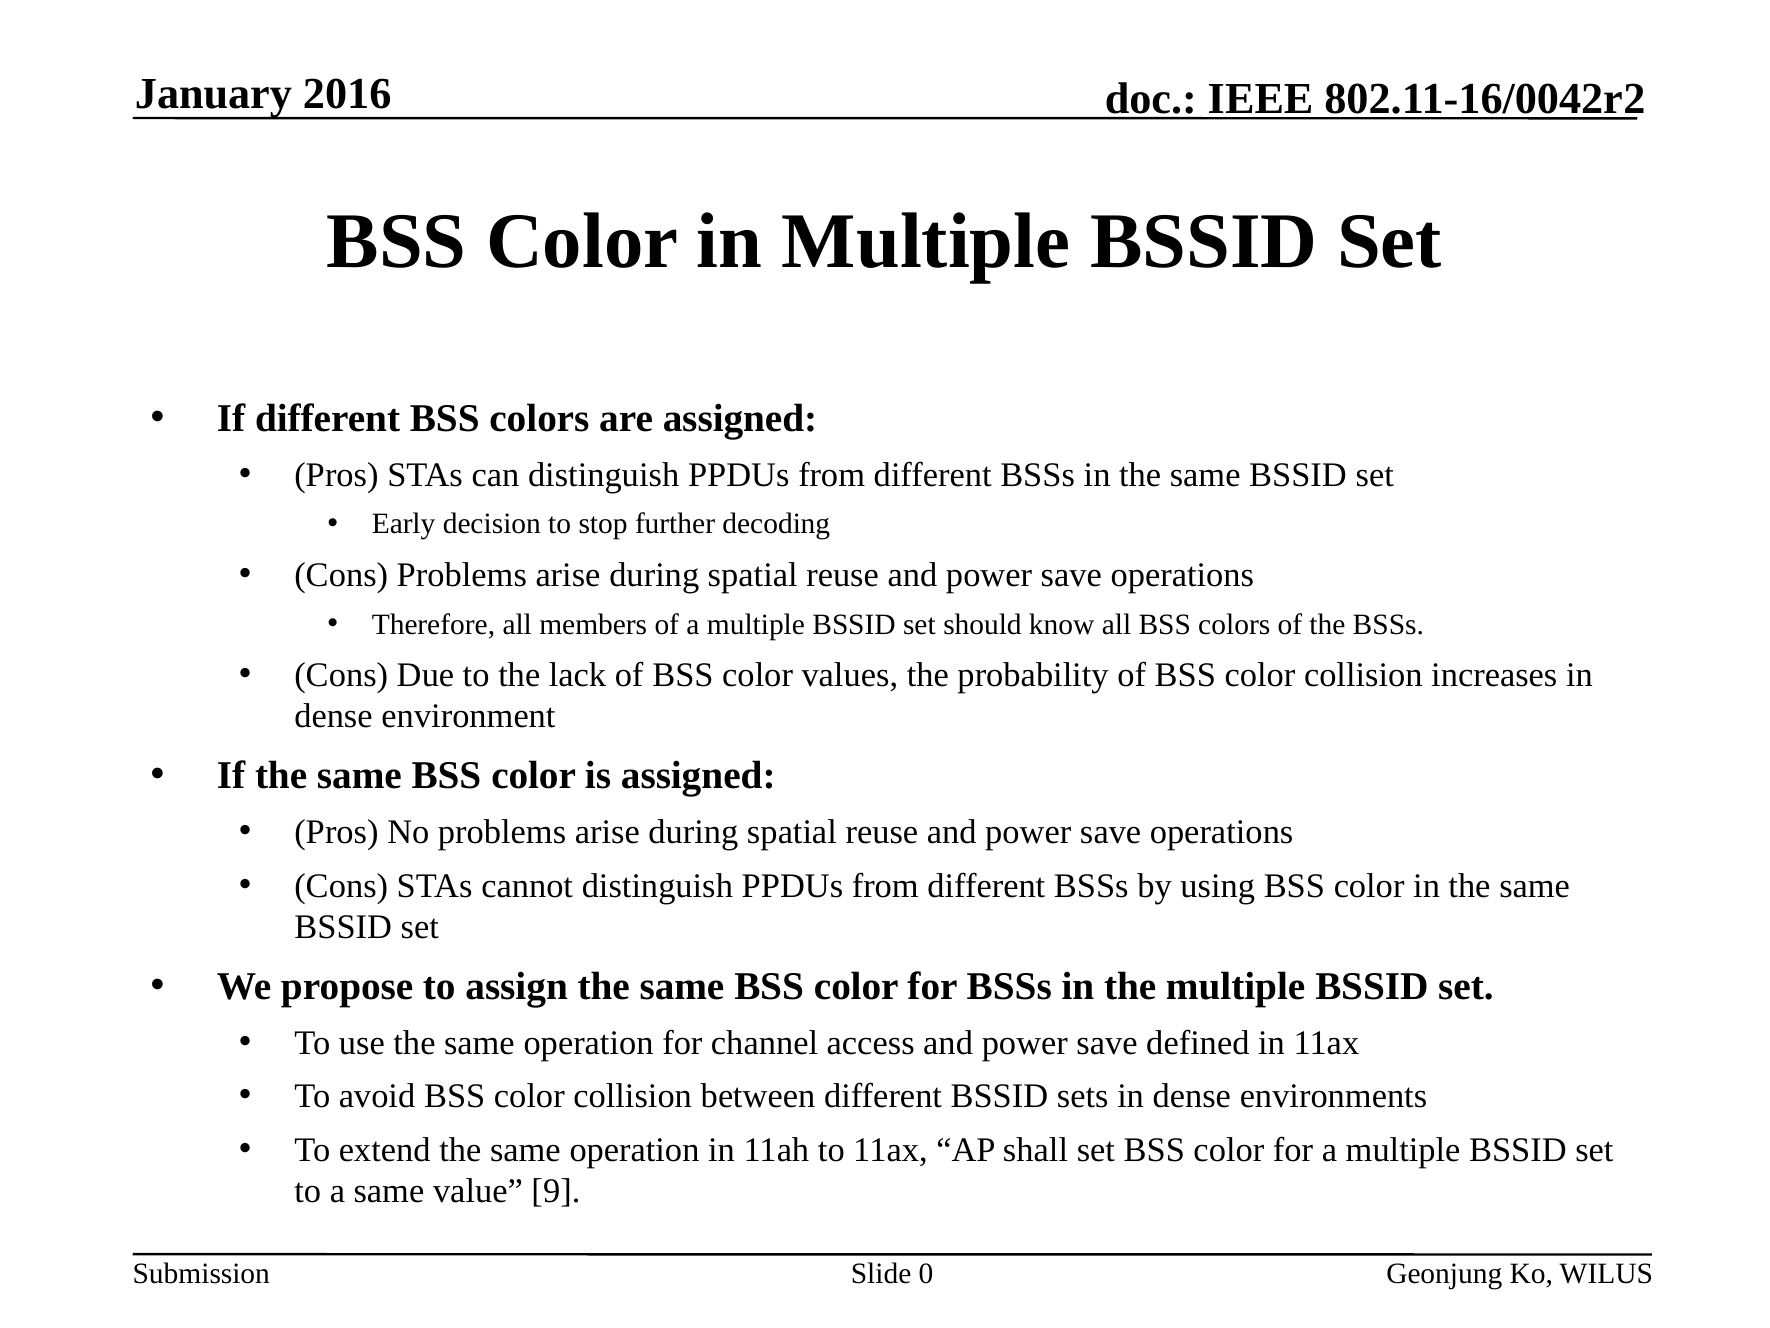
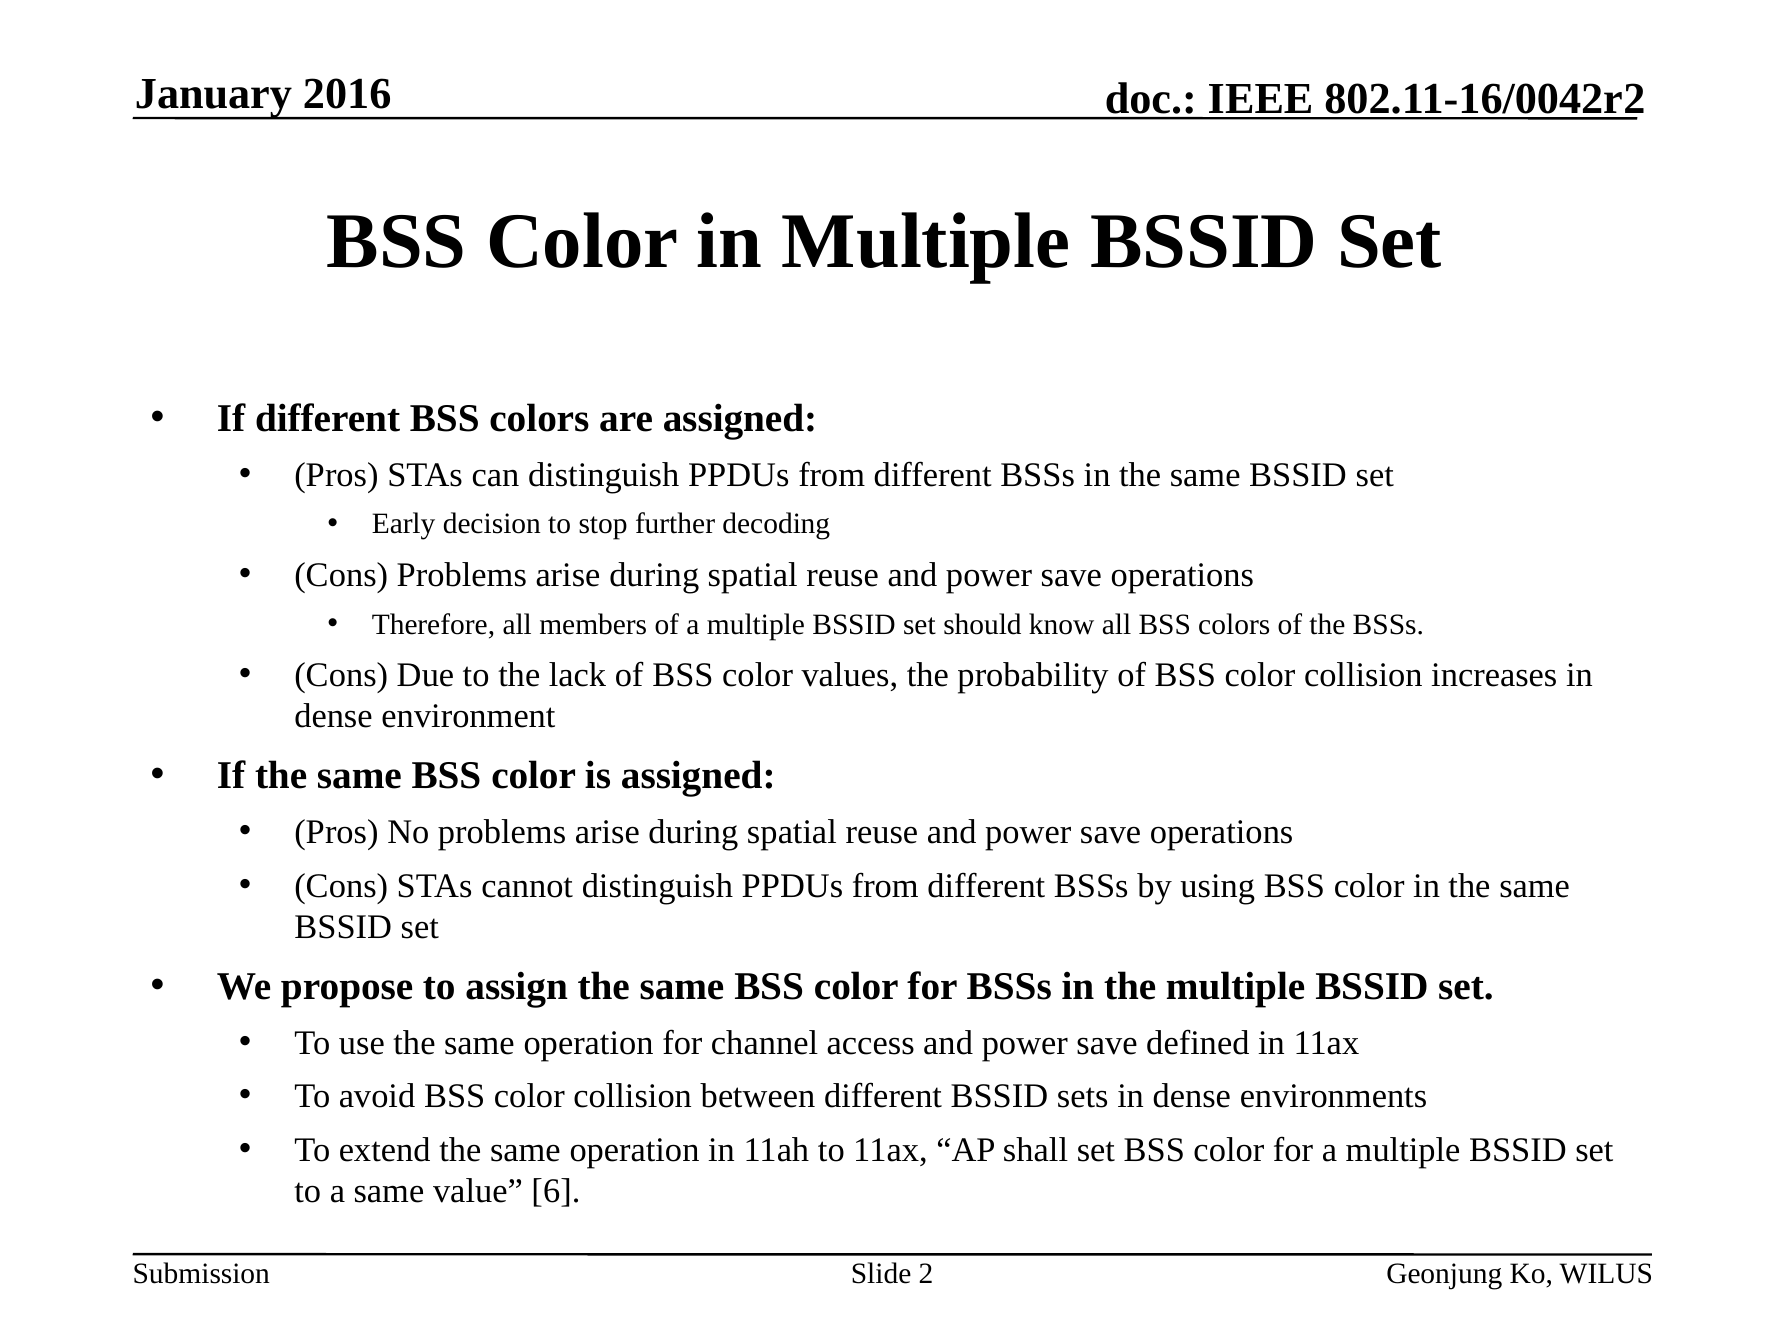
9: 9 -> 6
0: 0 -> 2
